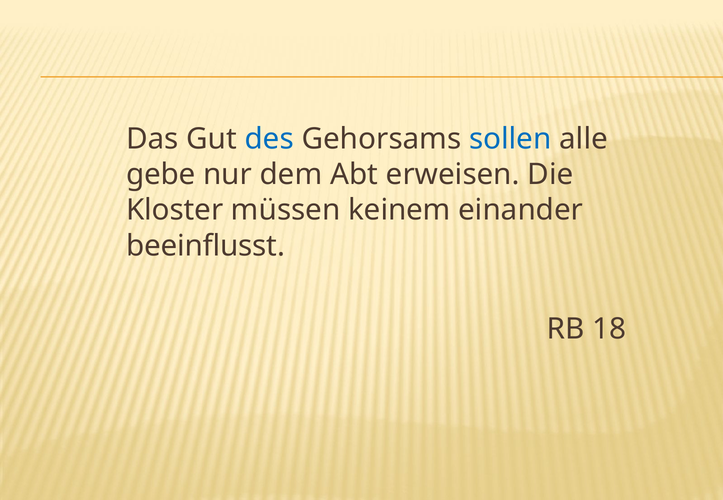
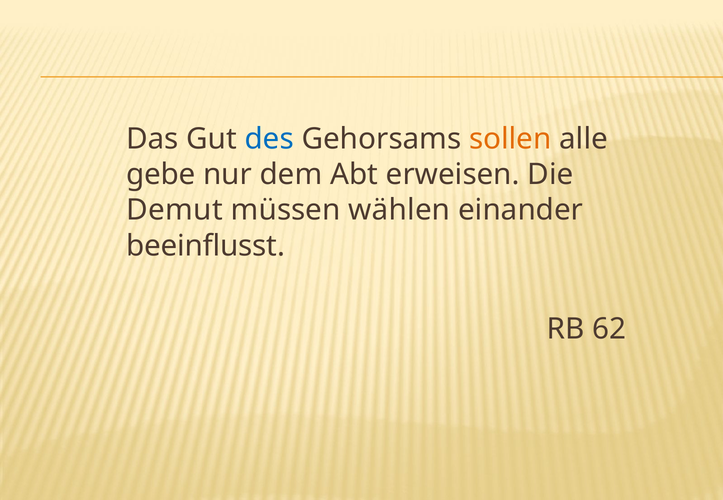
sollen colour: blue -> orange
Kloster: Kloster -> Demut
keinem: keinem -> wählen
18: 18 -> 62
